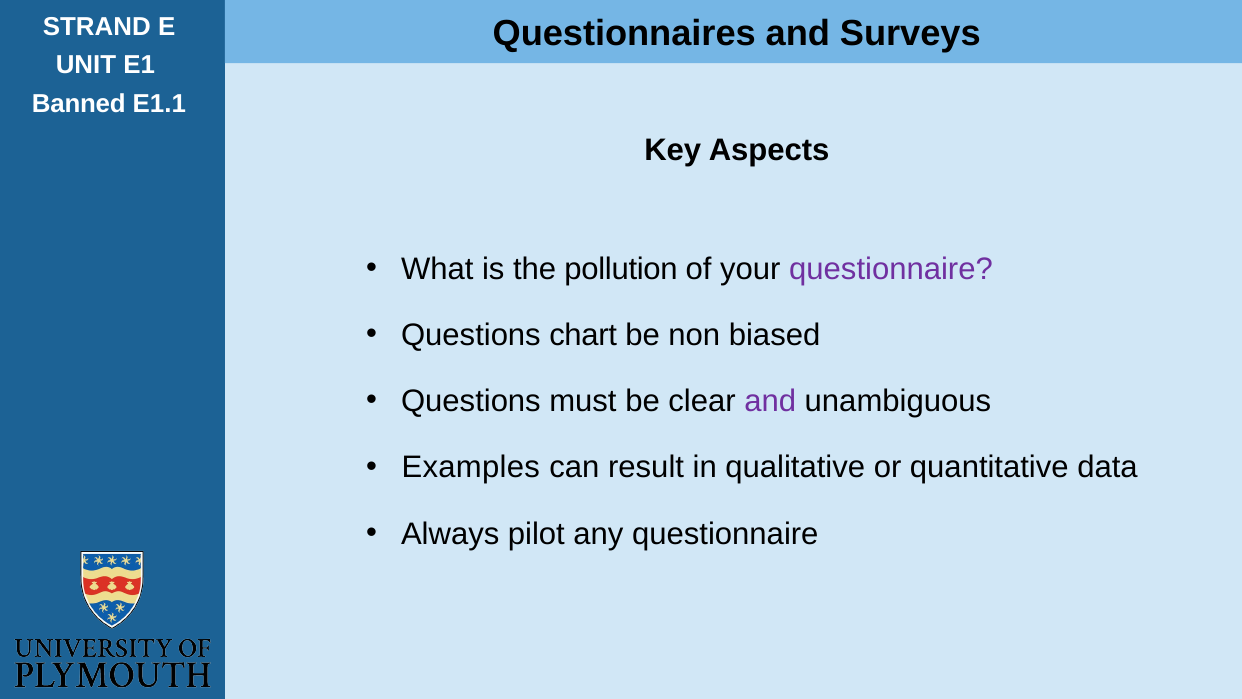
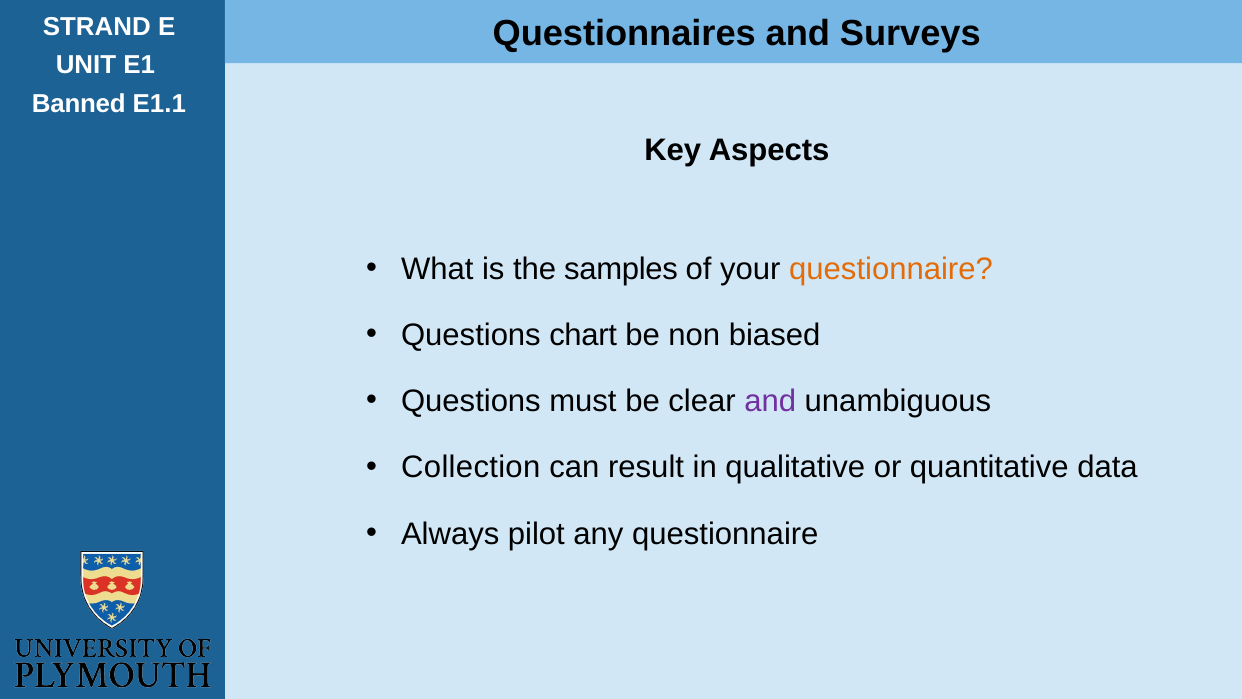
pollution: pollution -> samples
questionnaire at (891, 269) colour: purple -> orange
Examples: Examples -> Collection
